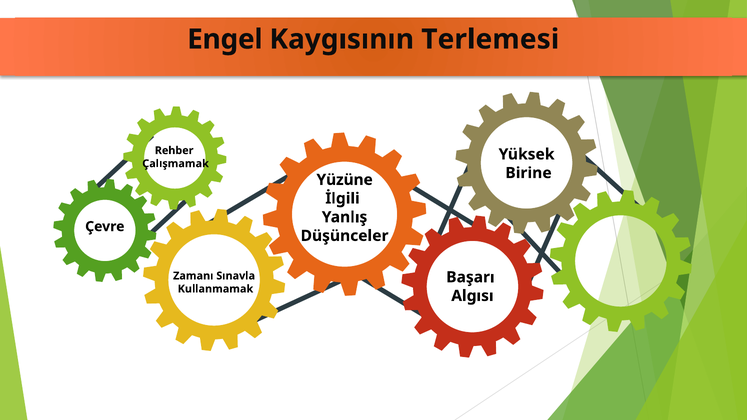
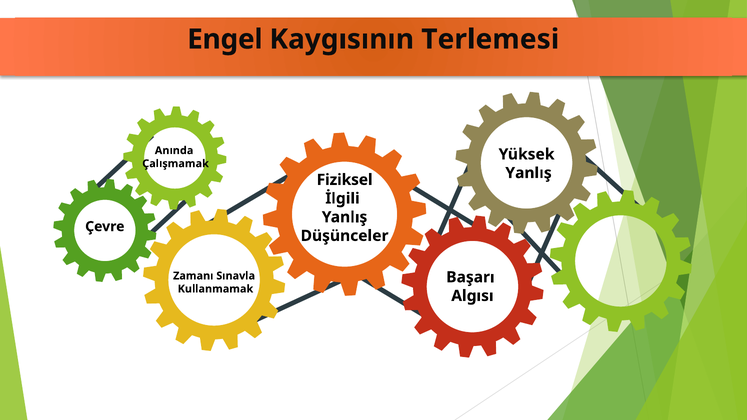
Rehber: Rehber -> Anında
Birine at (529, 173): Birine -> Yanlış
Yüzüne: Yüzüne -> Fiziksel
